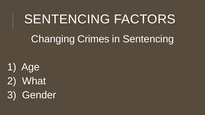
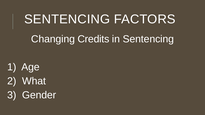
Crimes: Crimes -> Credits
